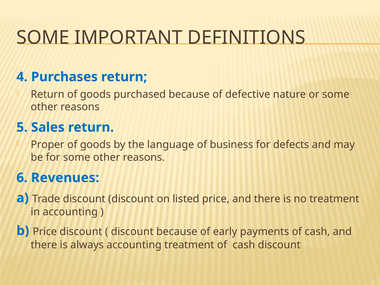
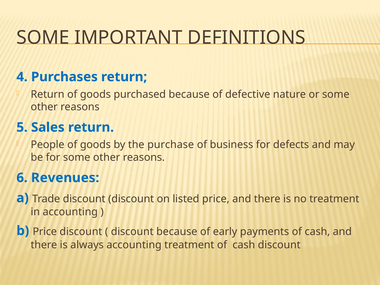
Proper: Proper -> People
language: language -> purchase
